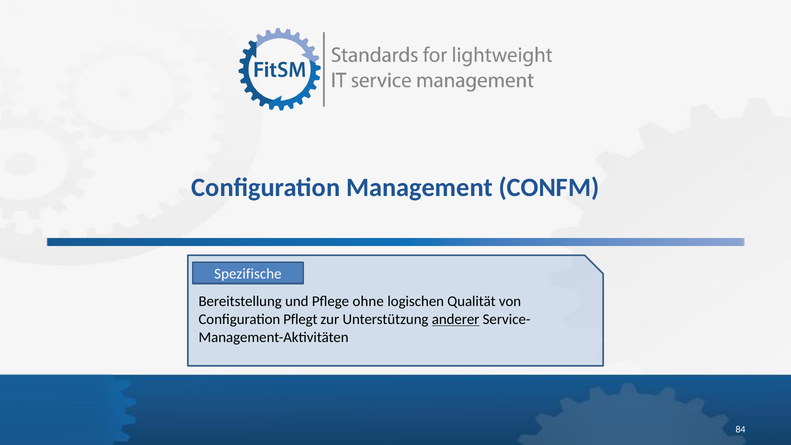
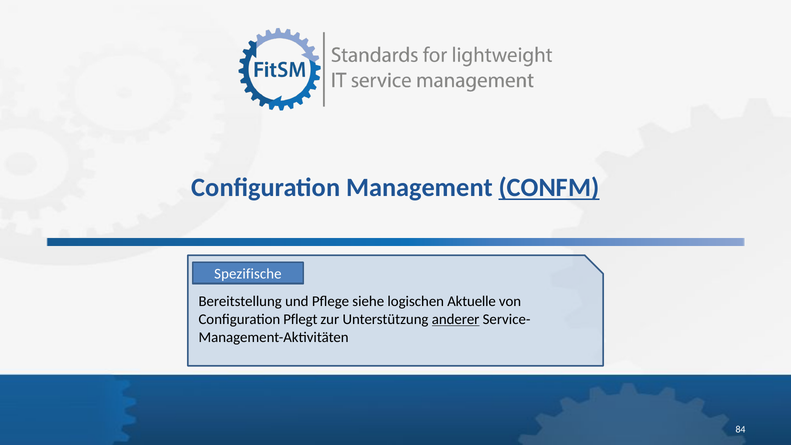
CONFM underline: none -> present
ohne: ohne -> siehe
Qualität: Qualität -> Aktuelle
